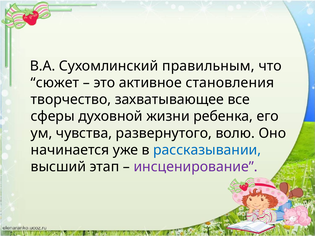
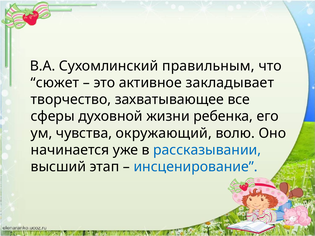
становления: становления -> закладывает
развернутого: развернутого -> окружающий
инсценирование colour: purple -> blue
